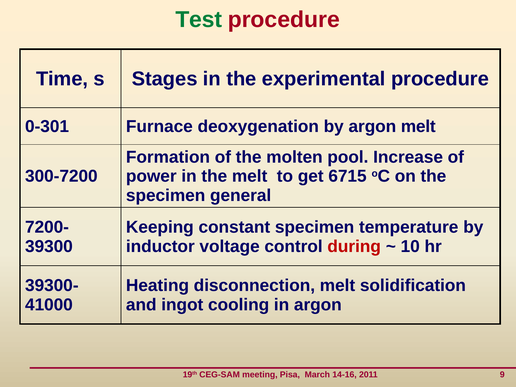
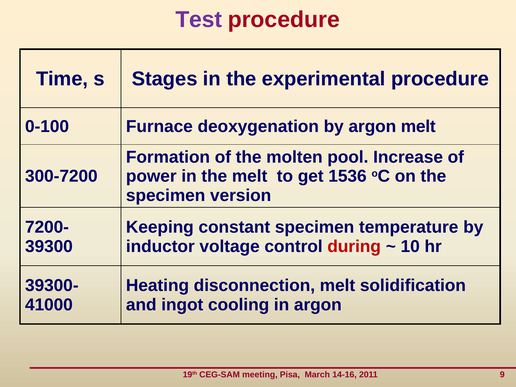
Test colour: green -> purple
0-301: 0-301 -> 0-100
6715: 6715 -> 1536
general: general -> version
